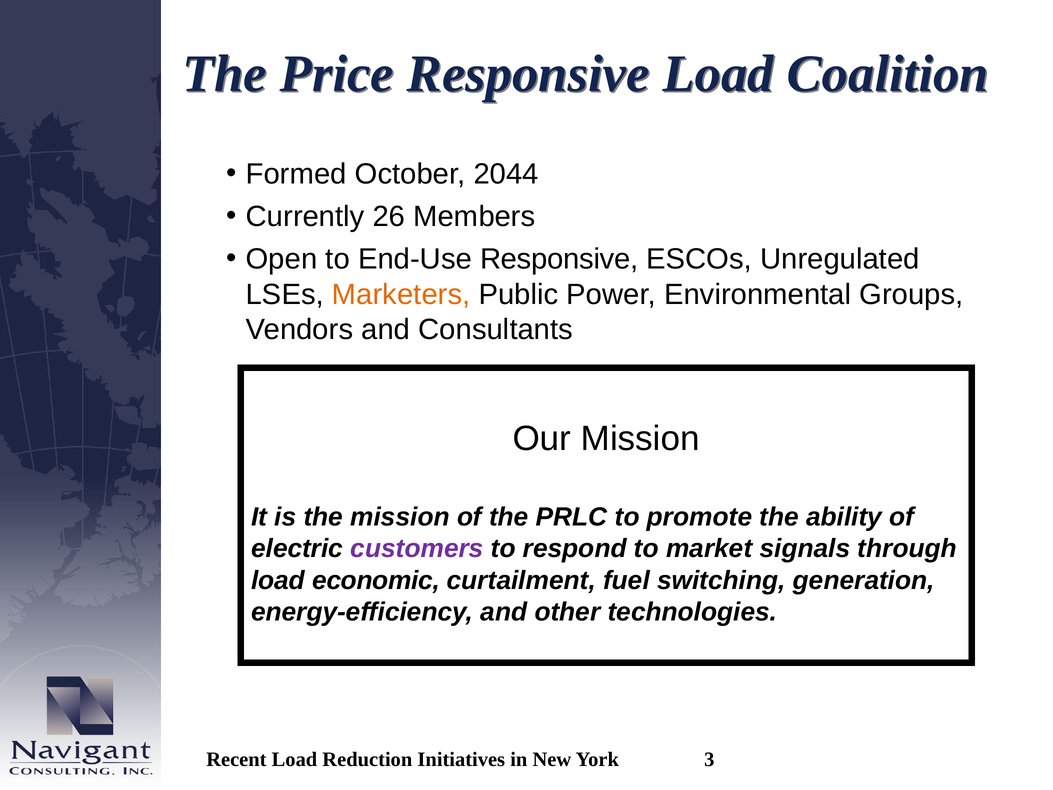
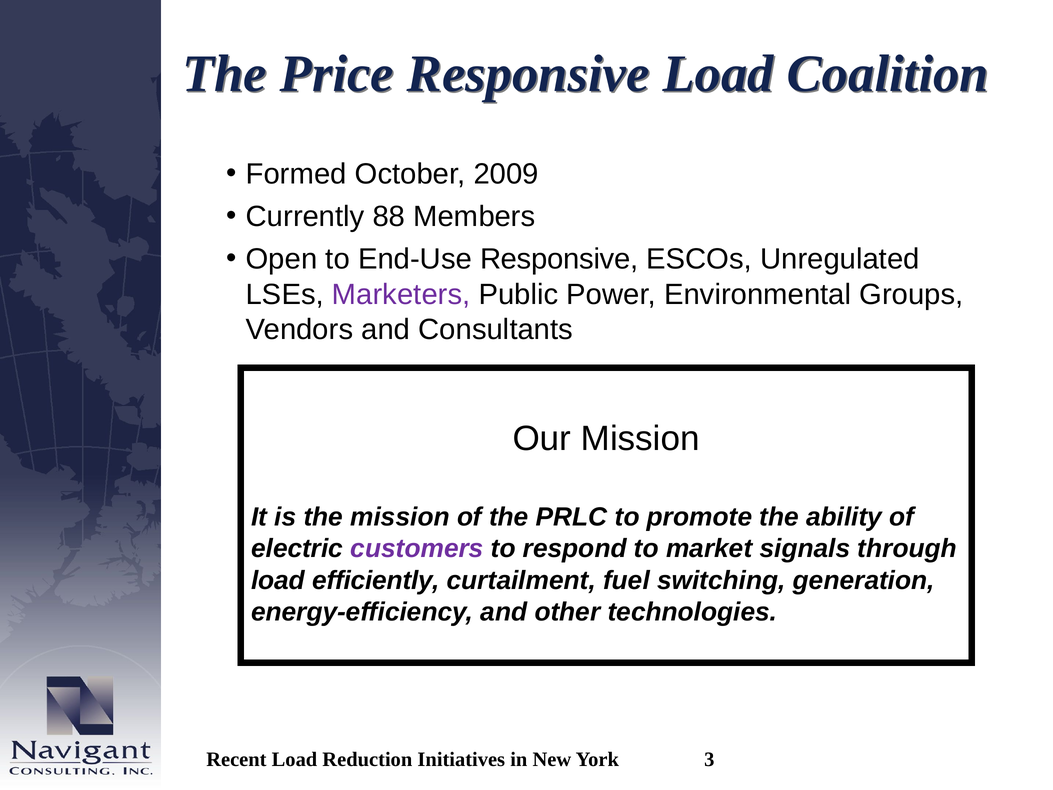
2044: 2044 -> 2009
26: 26 -> 88
Marketers colour: orange -> purple
economic: economic -> efficiently
